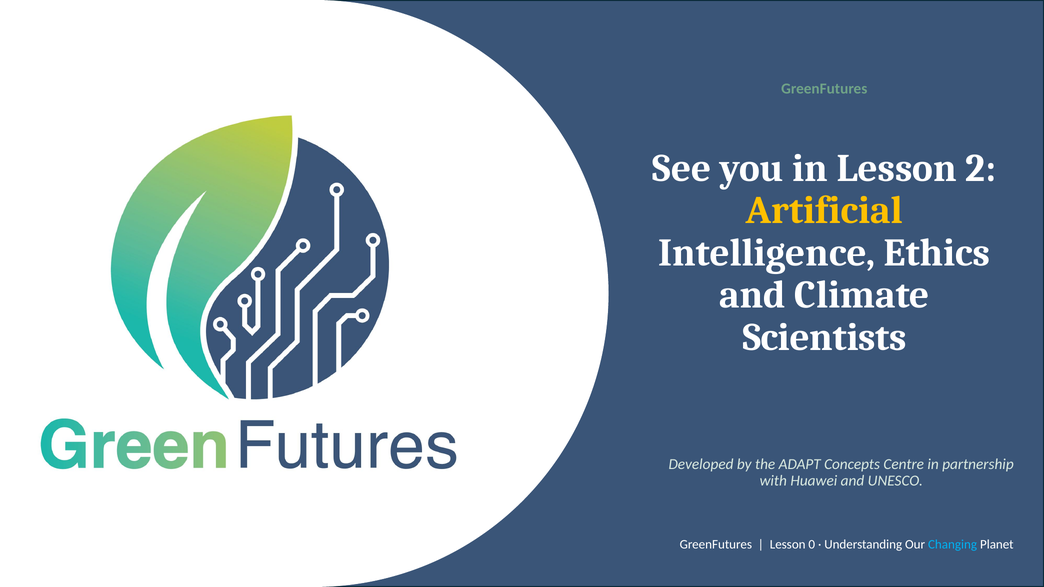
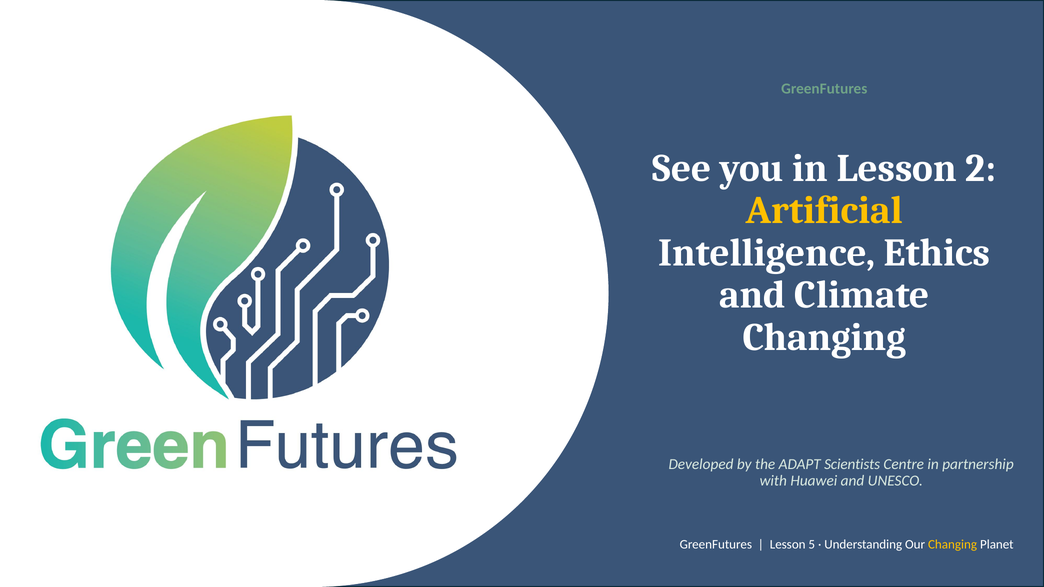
Scientists at (825, 337): Scientists -> Changing
Concepts: Concepts -> Scientists
0: 0 -> 5
Changing at (953, 545) colour: light blue -> yellow
